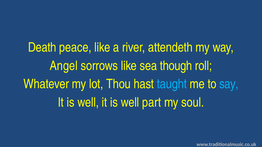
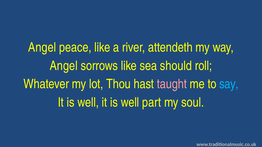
Death at (42, 48): Death -> Angel
though: though -> should
taught colour: light blue -> pink
